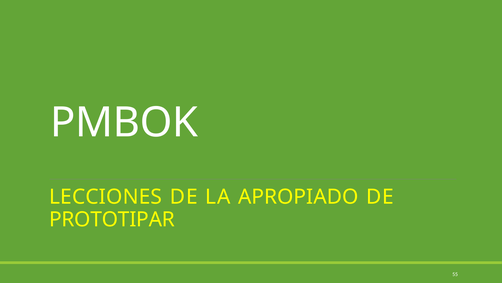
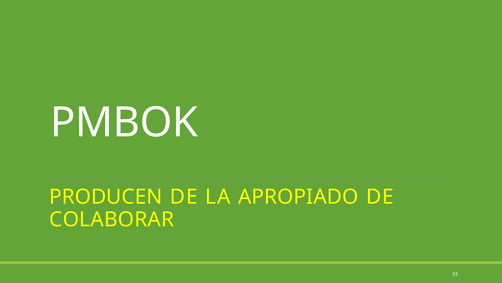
LECCIONES: LECCIONES -> PRODUCEN
PROTOTIPAR: PROTOTIPAR -> COLABORAR
